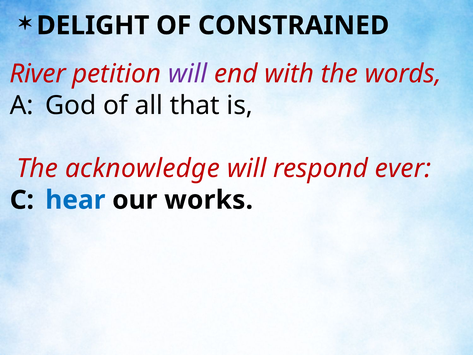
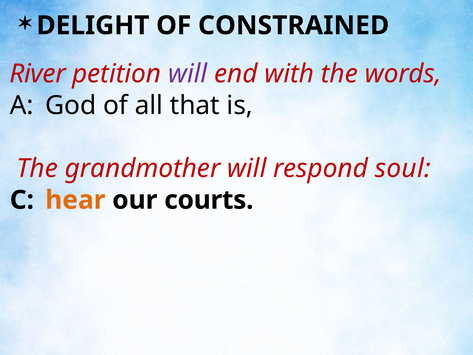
acknowledge: acknowledge -> grandmother
ever: ever -> soul
hear colour: blue -> orange
works: works -> courts
